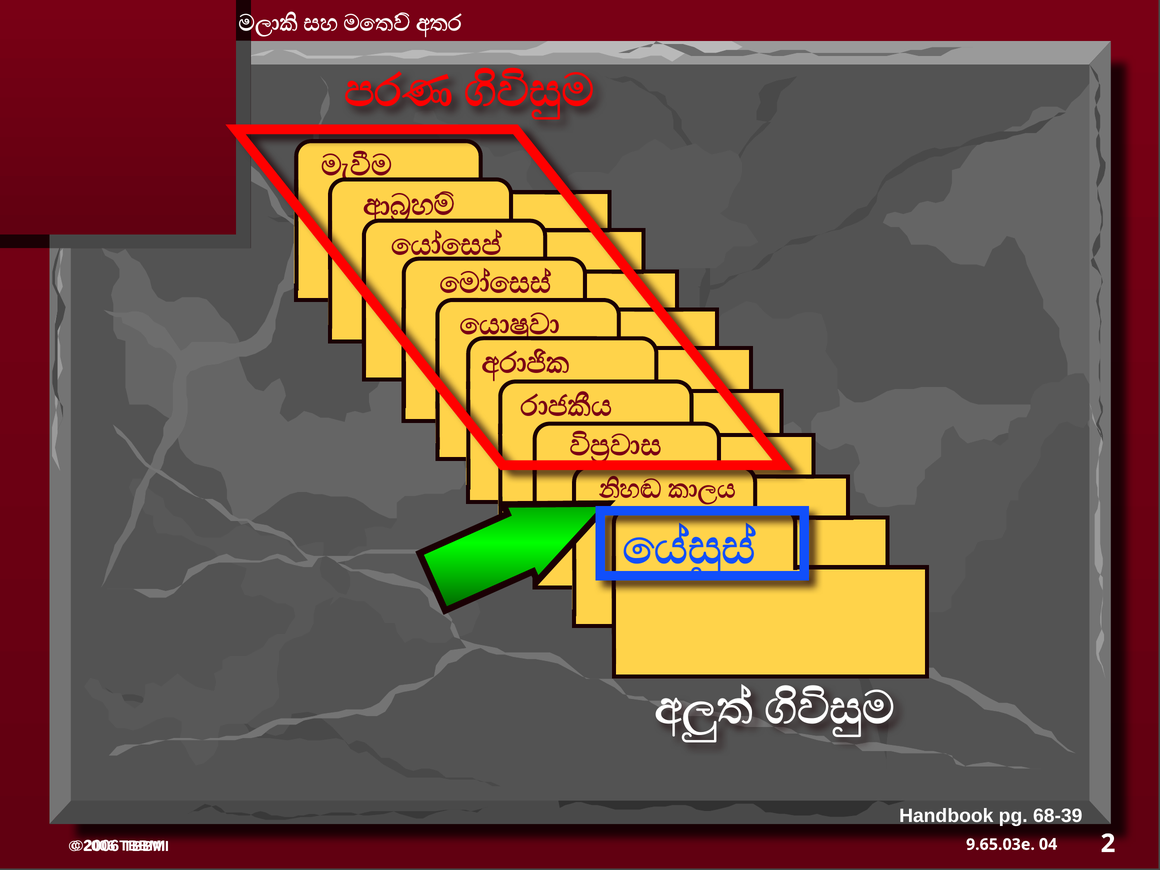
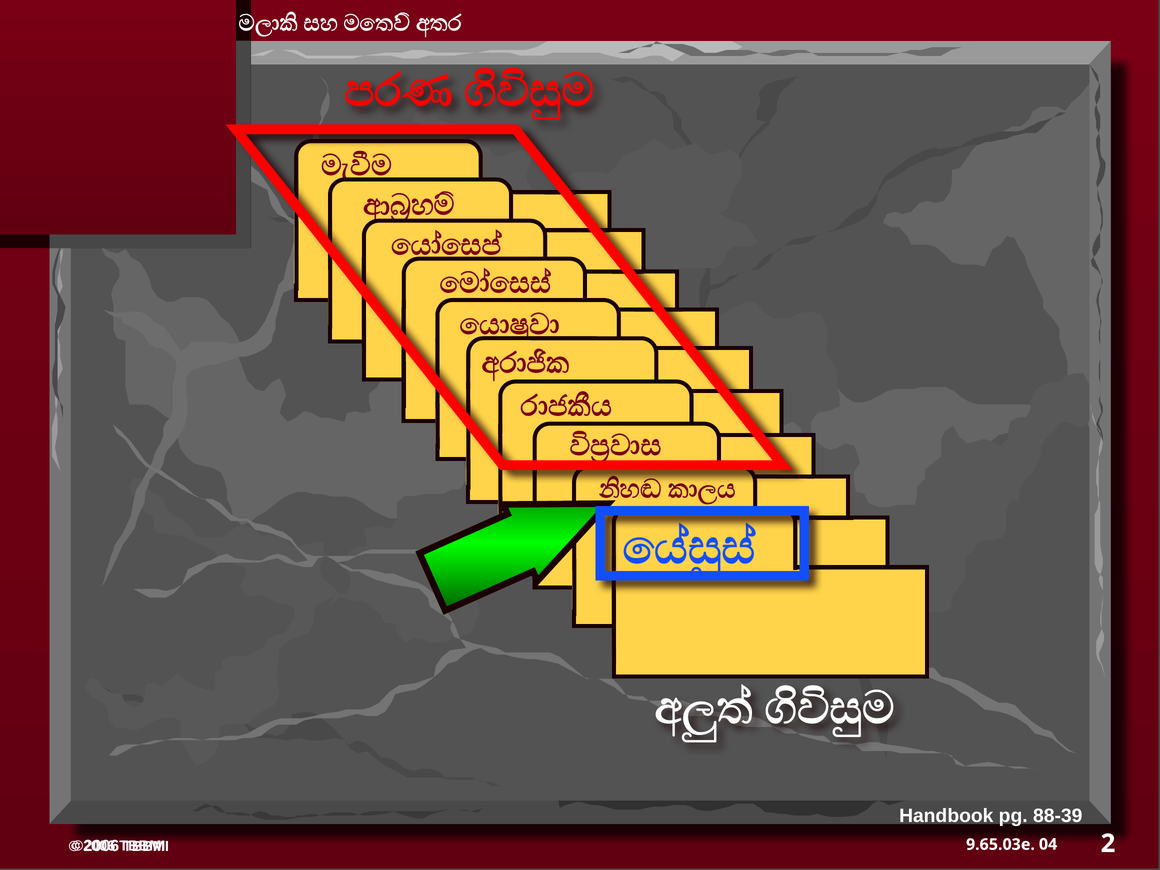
68-39: 68-39 -> 88-39
